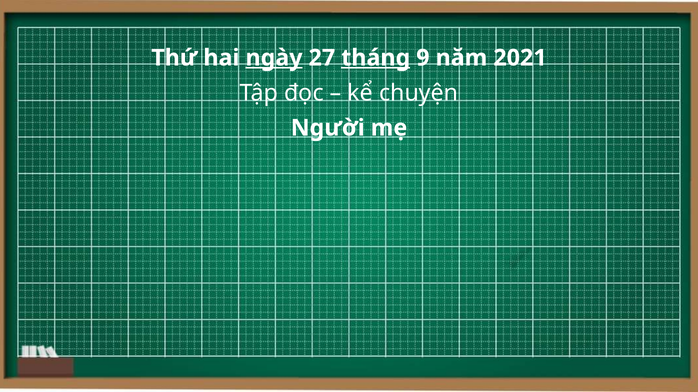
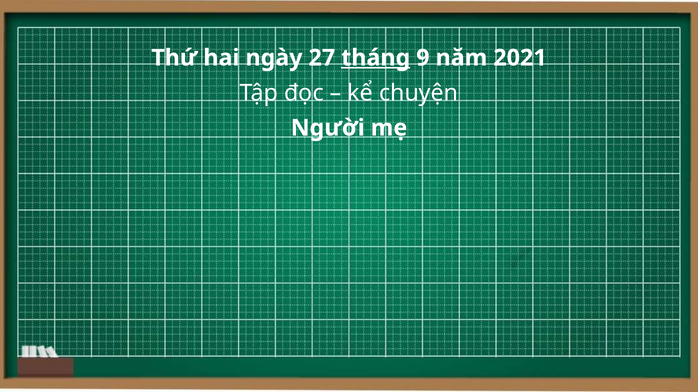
ngày underline: present -> none
